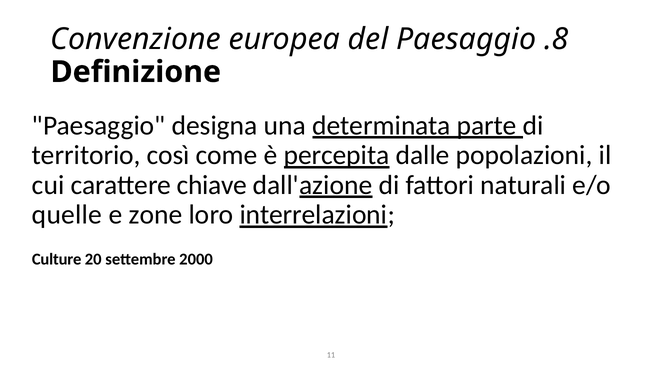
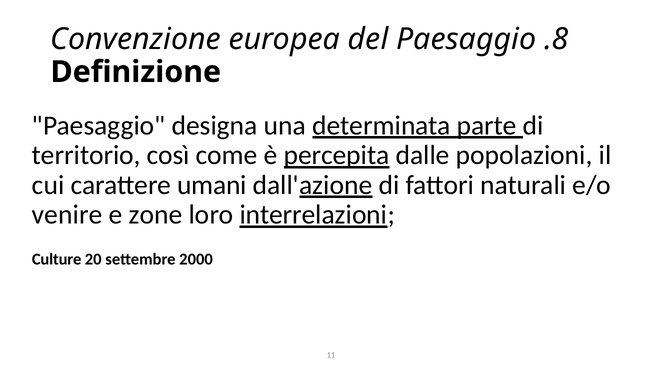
chiave: chiave -> umani
quelle: quelle -> venire
